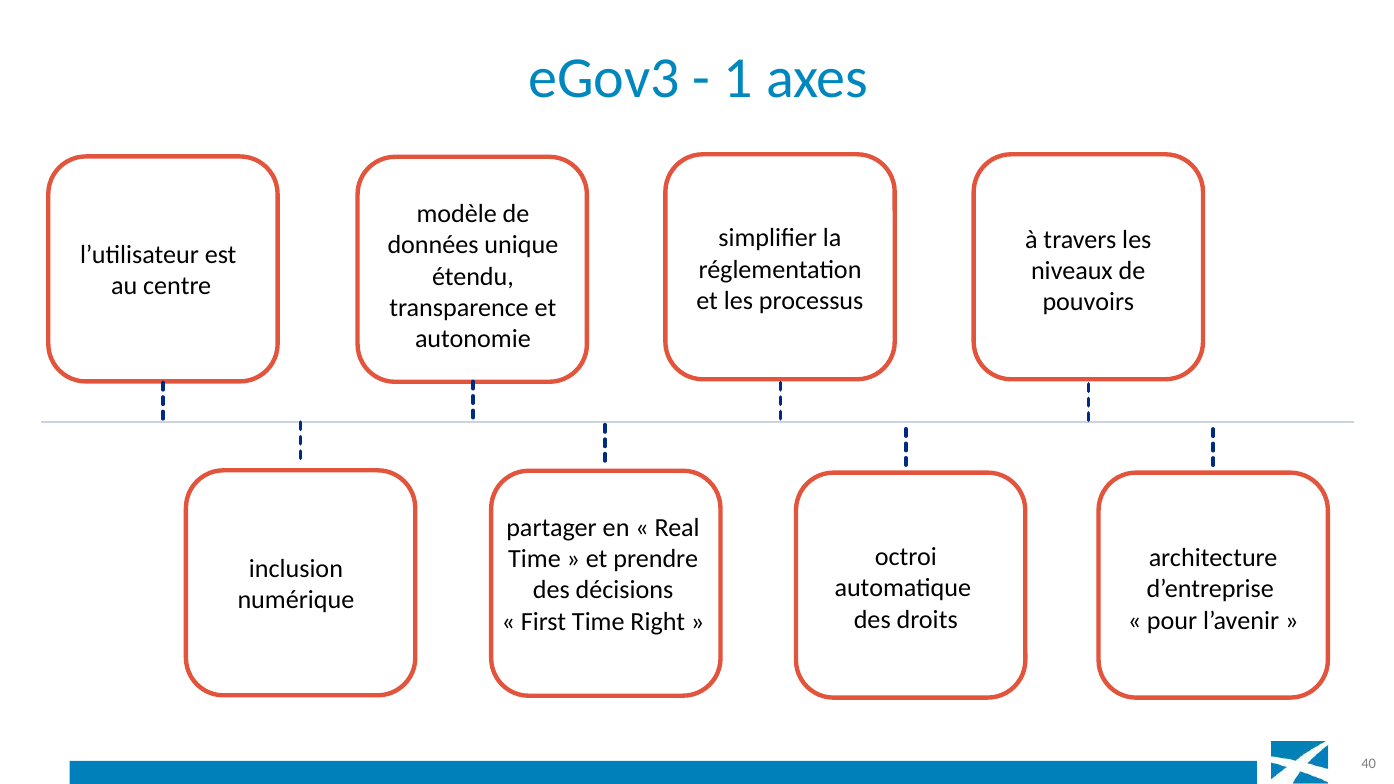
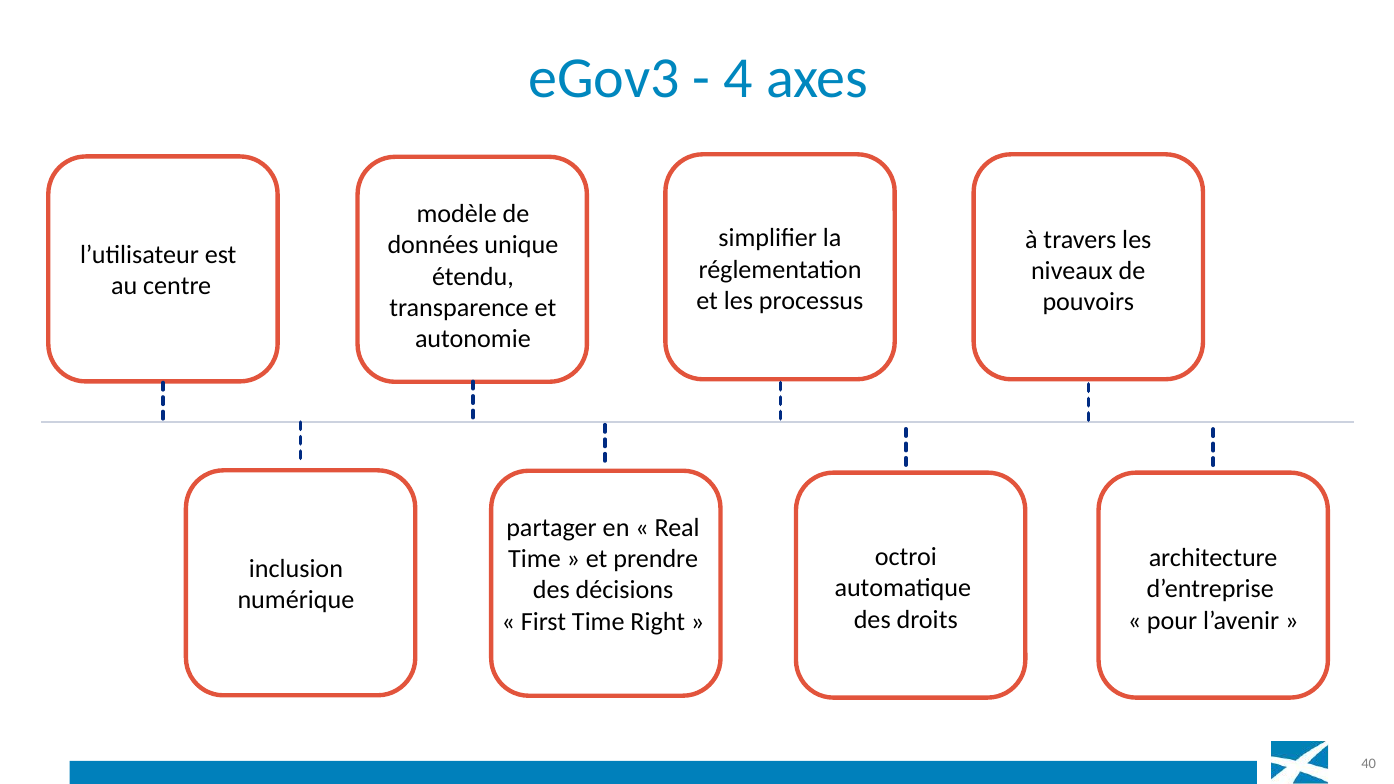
1: 1 -> 4
